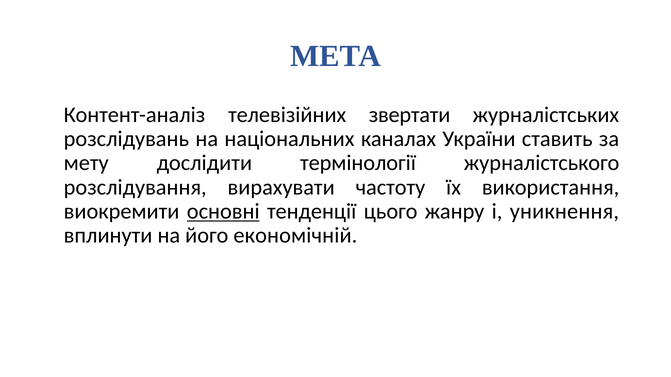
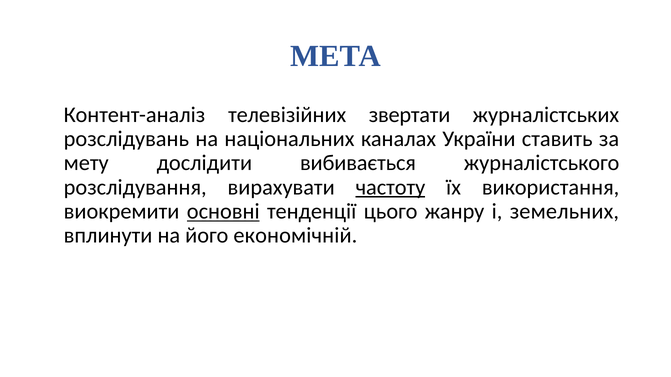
термінології: термінології -> вибивається
частоту underline: none -> present
уникнення: уникнення -> земельних
